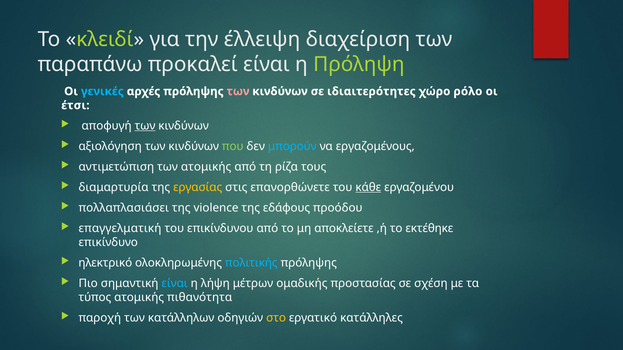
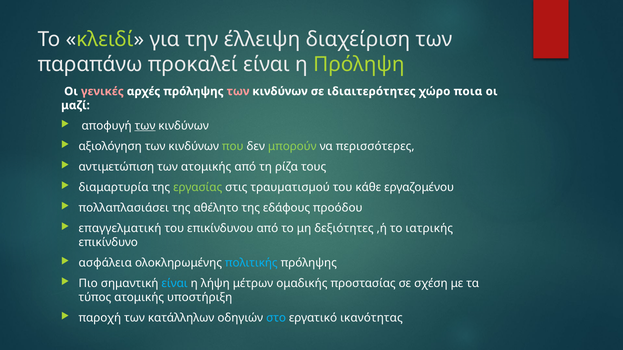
γενικές colour: light blue -> pink
ρόλο: ρόλο -> ποια
έτσι: έτσι -> μαζί
μπορούν colour: light blue -> light green
εργαζομένους: εργαζομένους -> περισσότερες
εργασίας colour: yellow -> light green
επανορθώνετε: επανορθώνετε -> τραυµατισµού
κάθε underline: present -> none
violence: violence -> αθέλητο
αποκλείετε: αποκλείετε -> δεξιότητες
εκτέθηκε: εκτέθηκε -> ιατρικής
ηλεκτρικό: ηλεκτρικό -> ασφάλεια
πιθανότητα: πιθανότητα -> υποστήριξη
στο colour: yellow -> light blue
κατάλληλες: κατάλληλες -> ικανότητας
